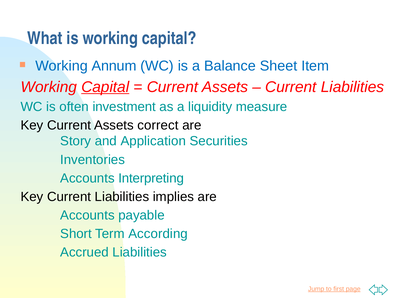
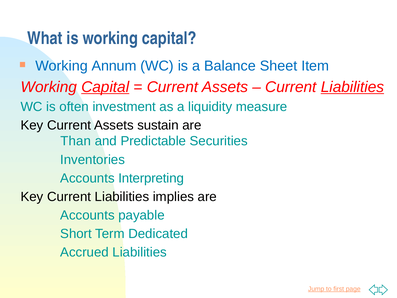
Liabilities at (352, 87) underline: none -> present
correct: correct -> sustain
Story: Story -> Than
Application: Application -> Predictable
According: According -> Dedicated
